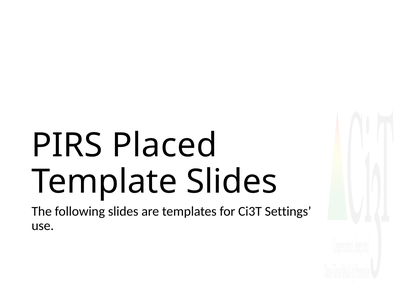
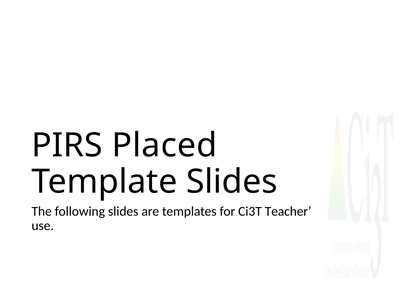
Settings: Settings -> Teacher
